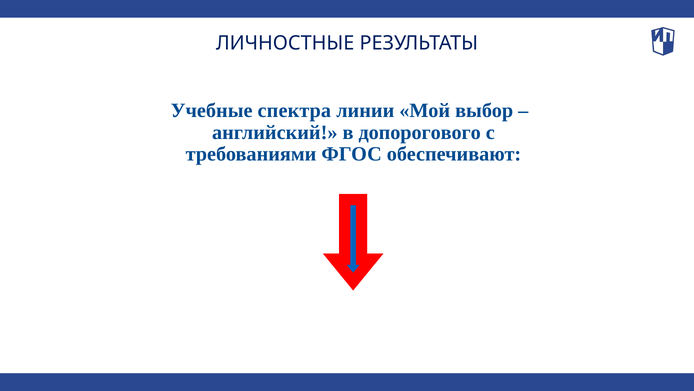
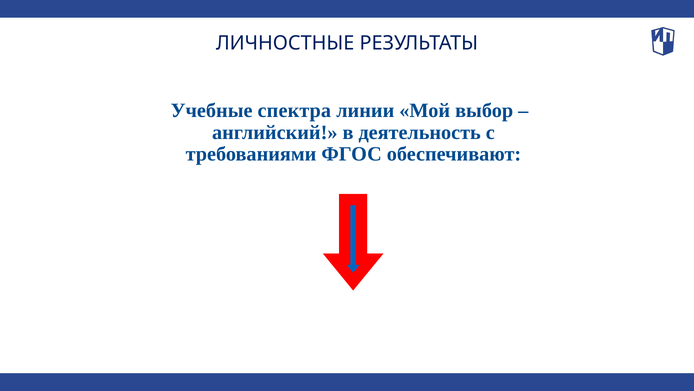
допорогового: допорогового -> деятельность
